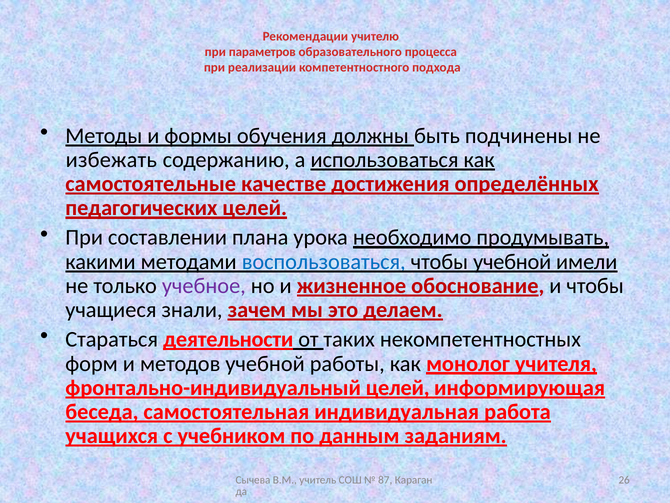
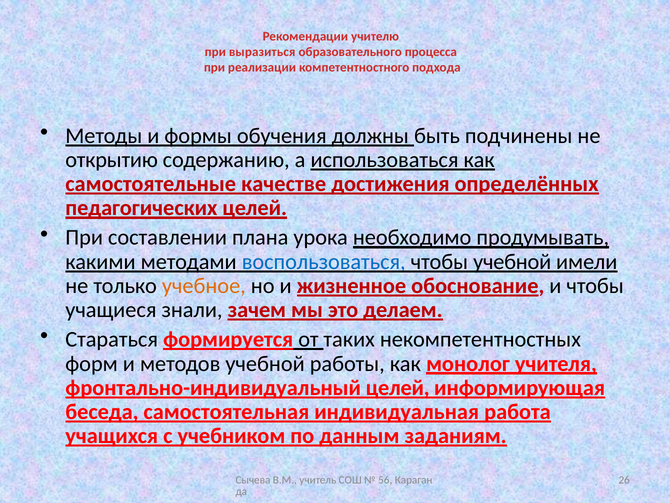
параметров: параметров -> выразиться
избежать: избежать -> открытию
учебное colour: purple -> orange
деятельности: деятельности -> формируется
87: 87 -> 56
